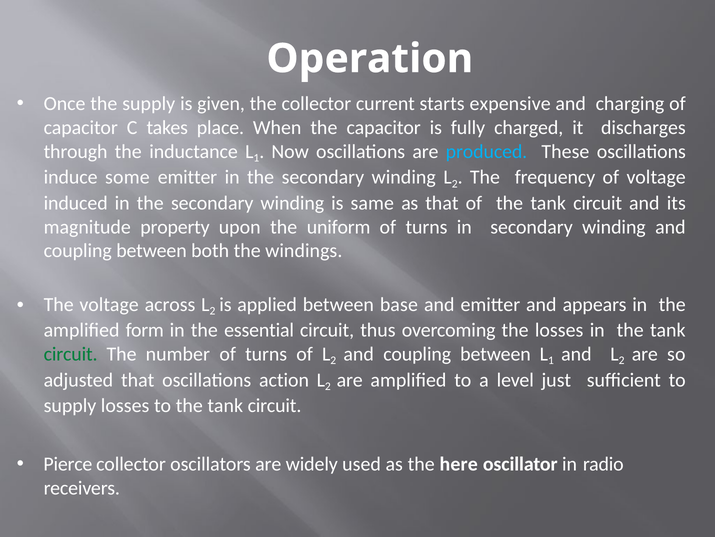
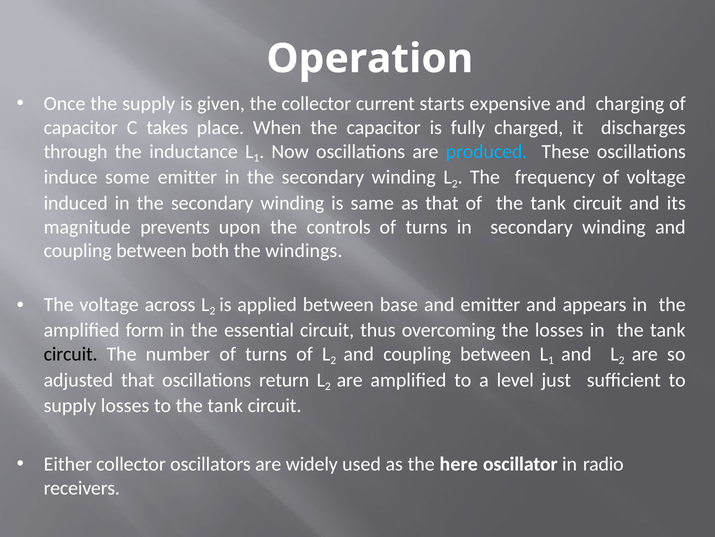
property: property -> prevents
uniform: uniform -> controls
circuit at (71, 354) colour: green -> black
action: action -> return
Pierce: Pierce -> Either
